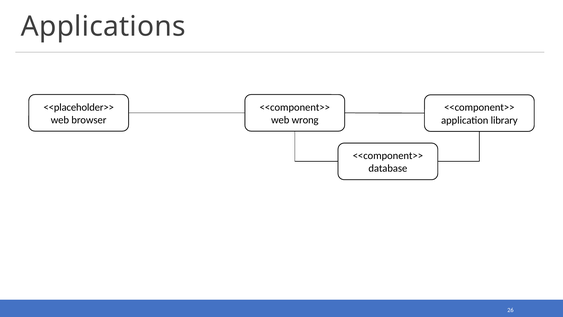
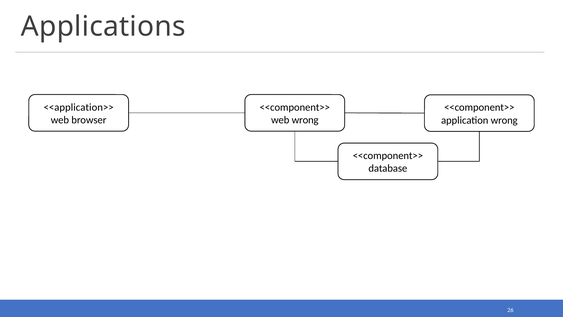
<<placeholder>>: <<placeholder>> -> <<application>>
application library: library -> wrong
